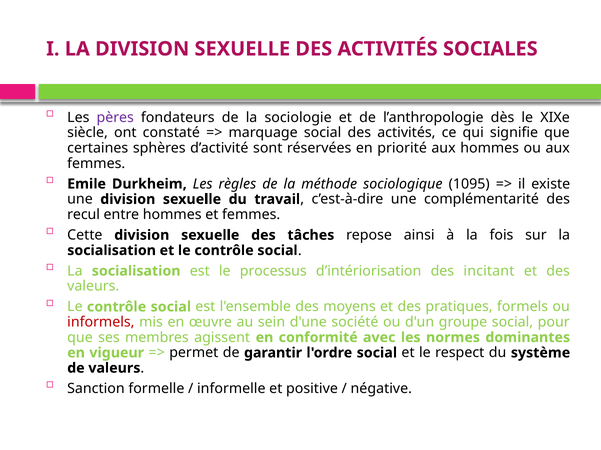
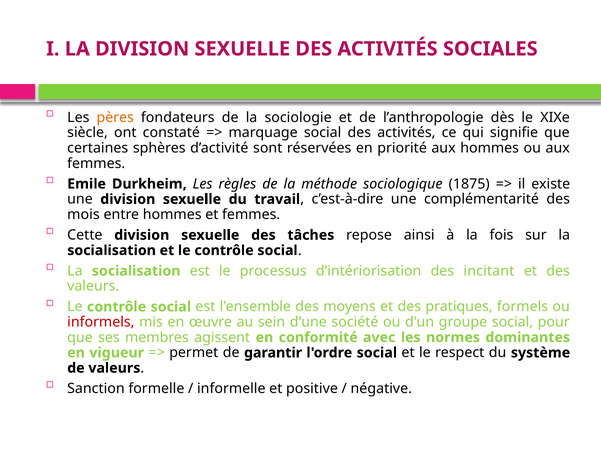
pères colour: purple -> orange
1095: 1095 -> 1875
recul: recul -> mois
